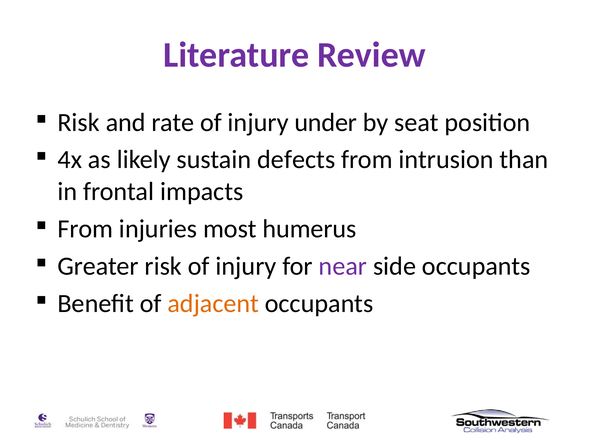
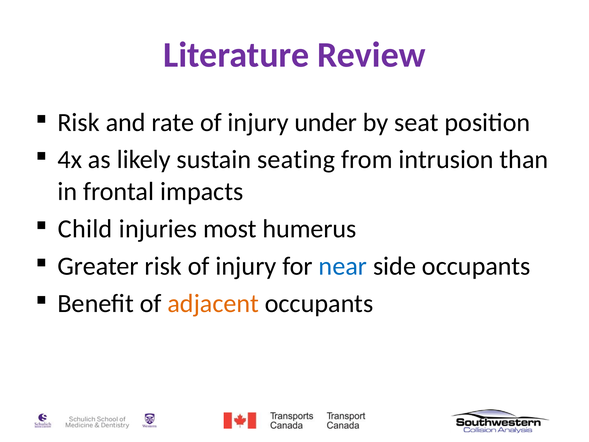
defects: defects -> seating
From at (85, 229): From -> Child
near colour: purple -> blue
